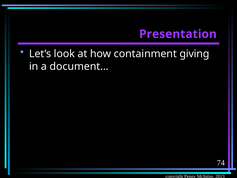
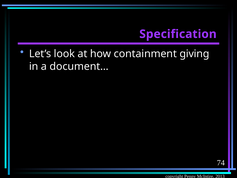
Presentation: Presentation -> Specification
